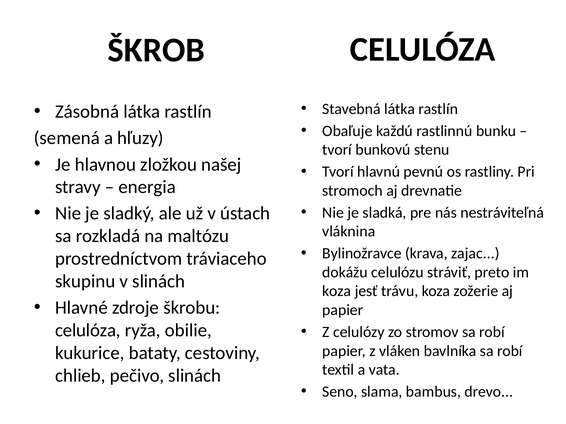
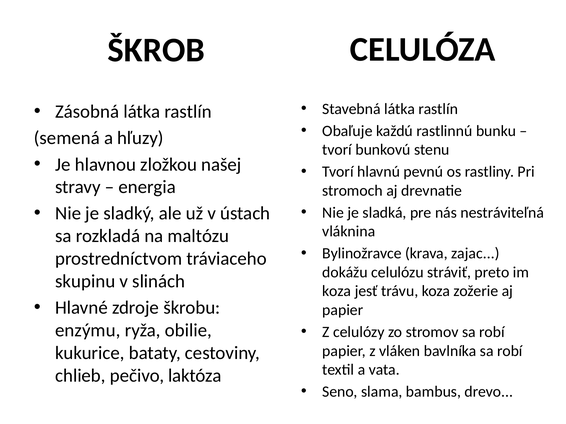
celulóza at (88, 331): celulóza -> enzýmu
pečivo slinách: slinách -> laktóza
